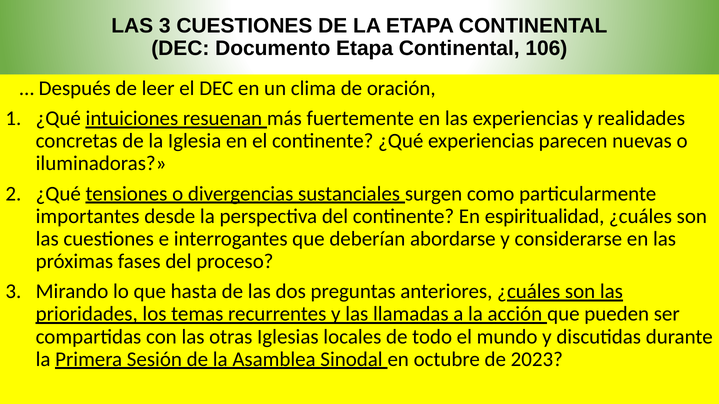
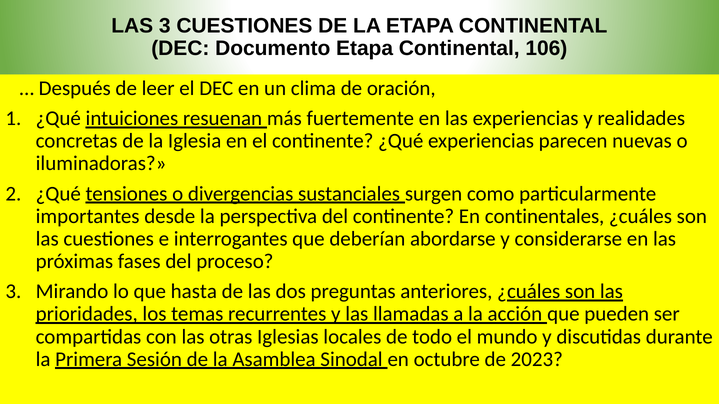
espiritualidad: espiritualidad -> continentales
